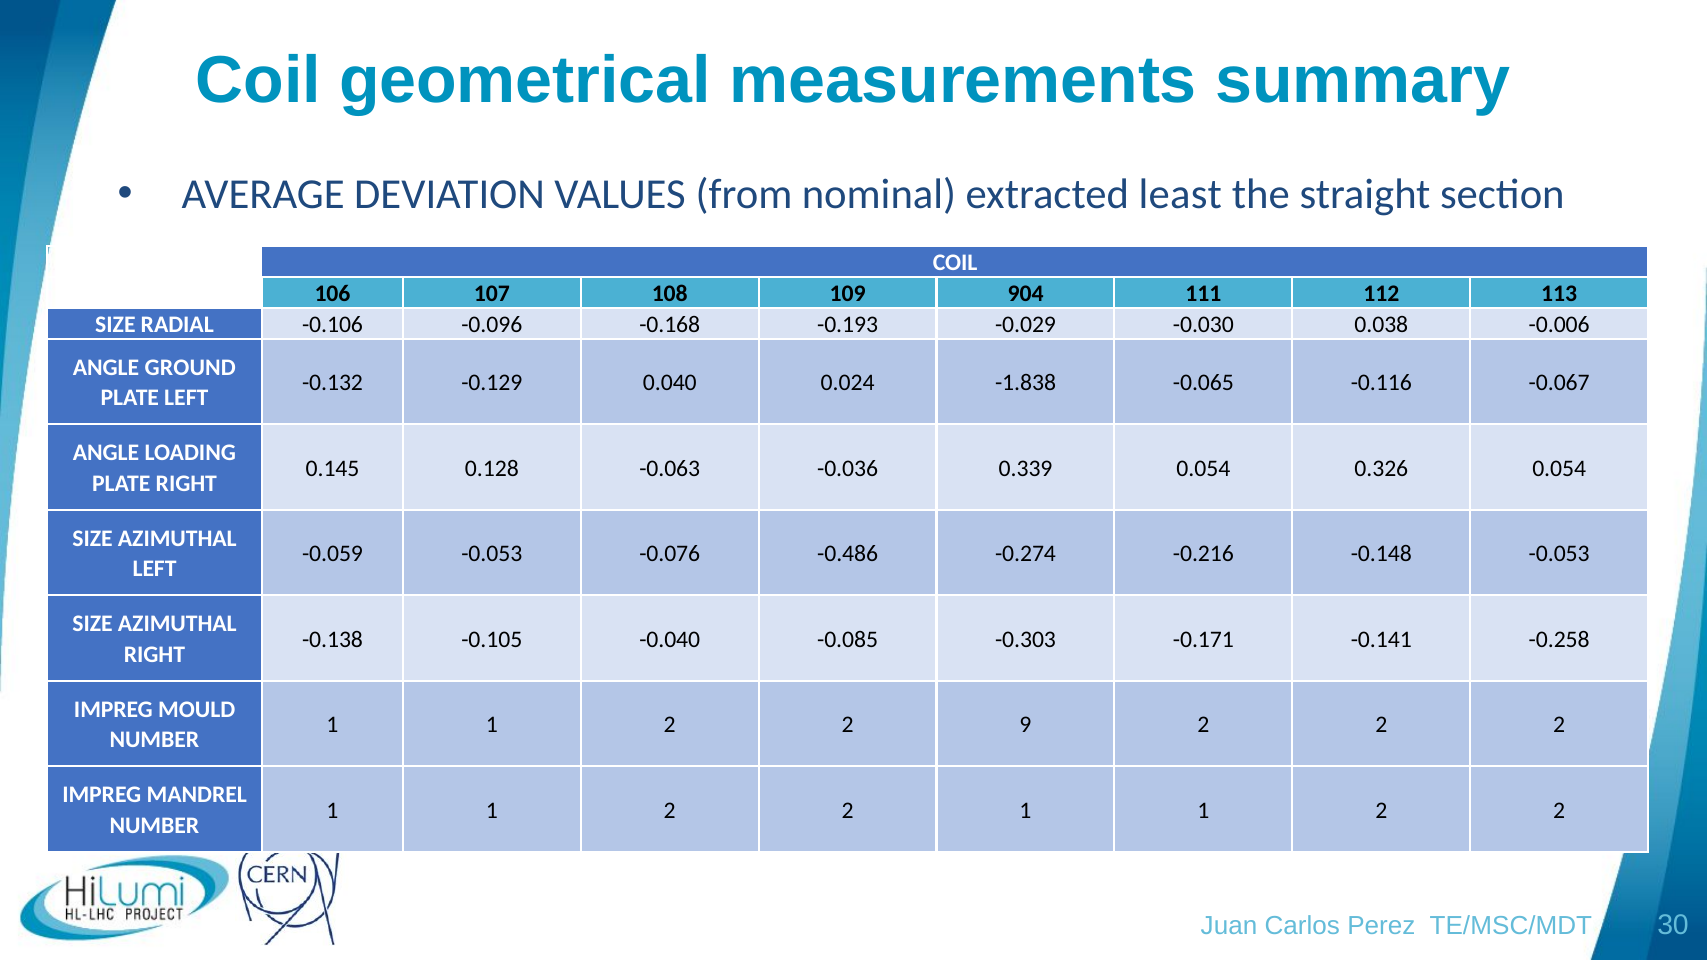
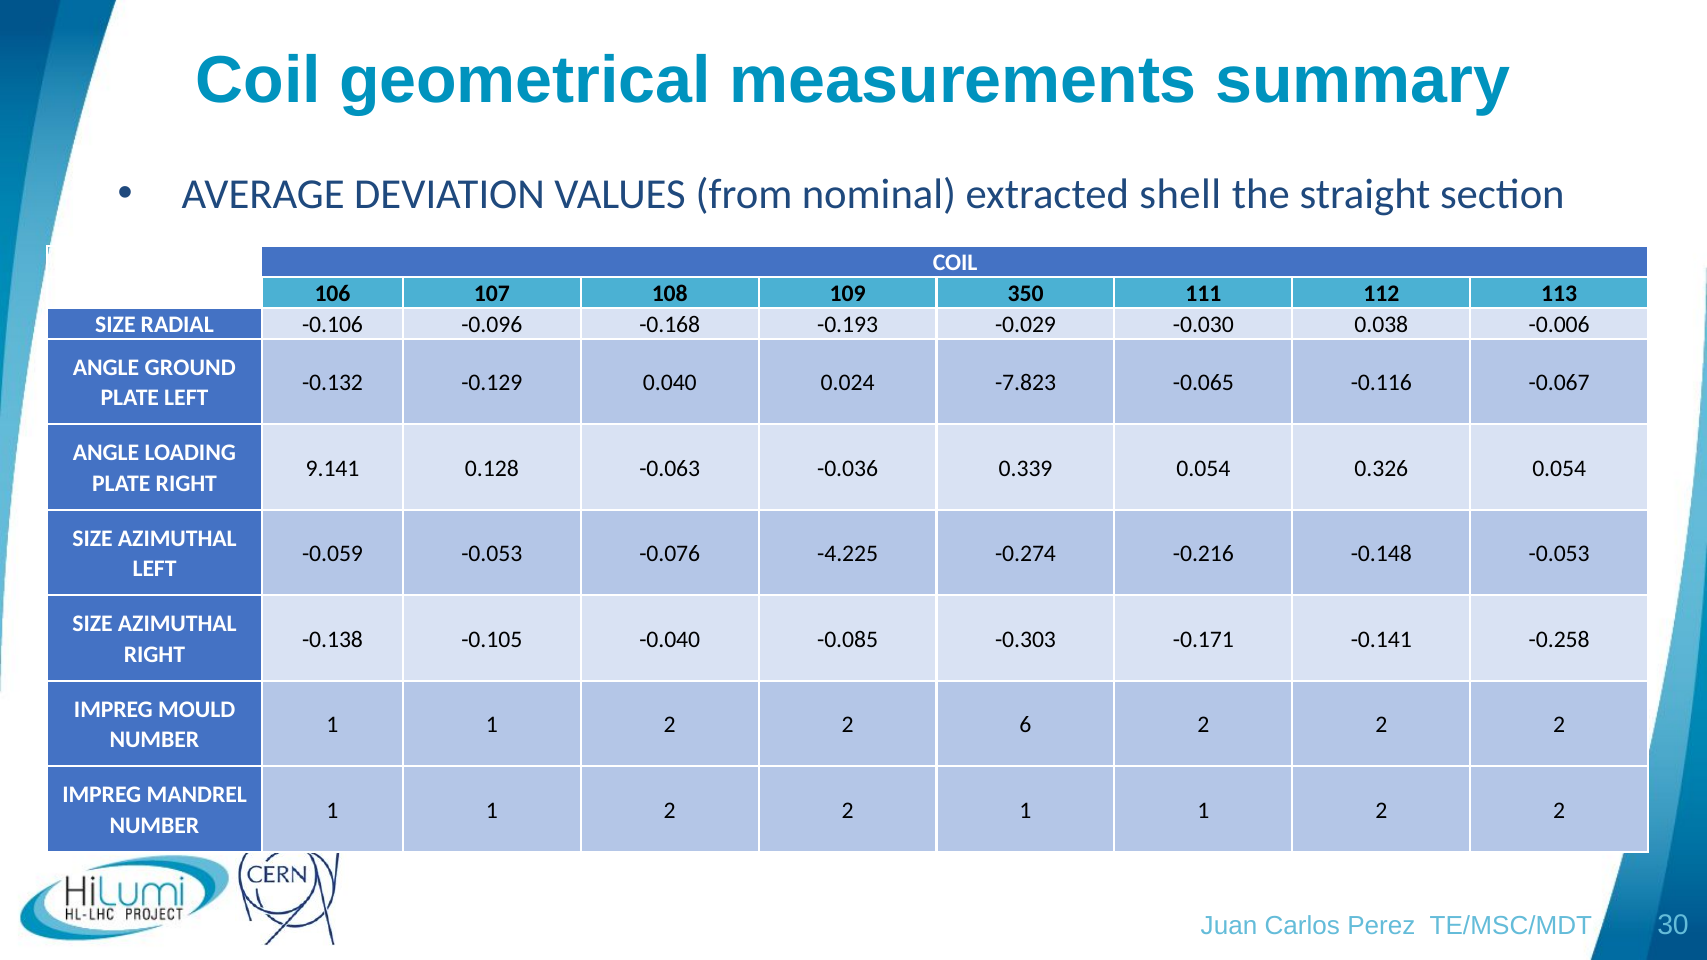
least: least -> shell
904: 904 -> 350
-1.838: -1.838 -> -7.823
0.145: 0.145 -> 9.141
-0.486: -0.486 -> -4.225
9: 9 -> 6
